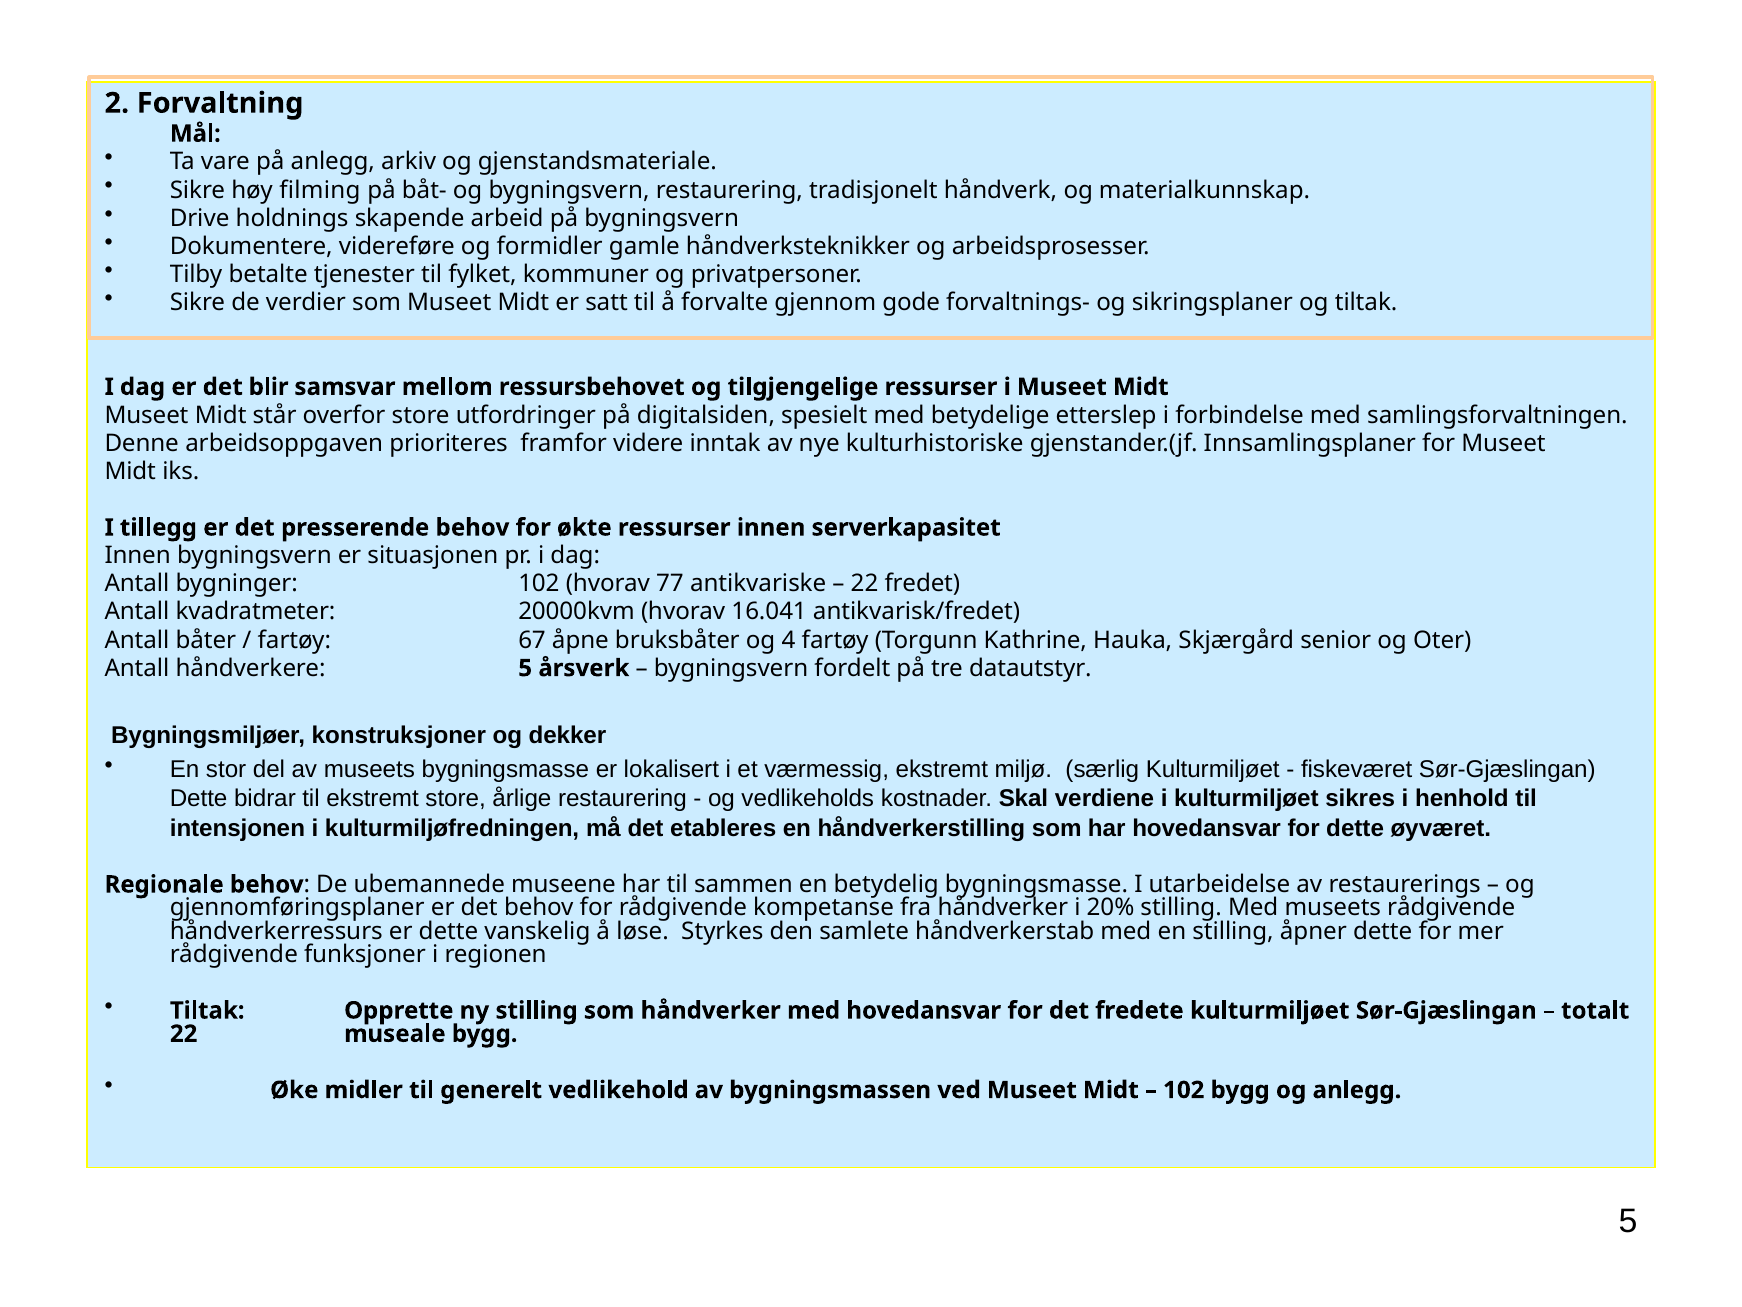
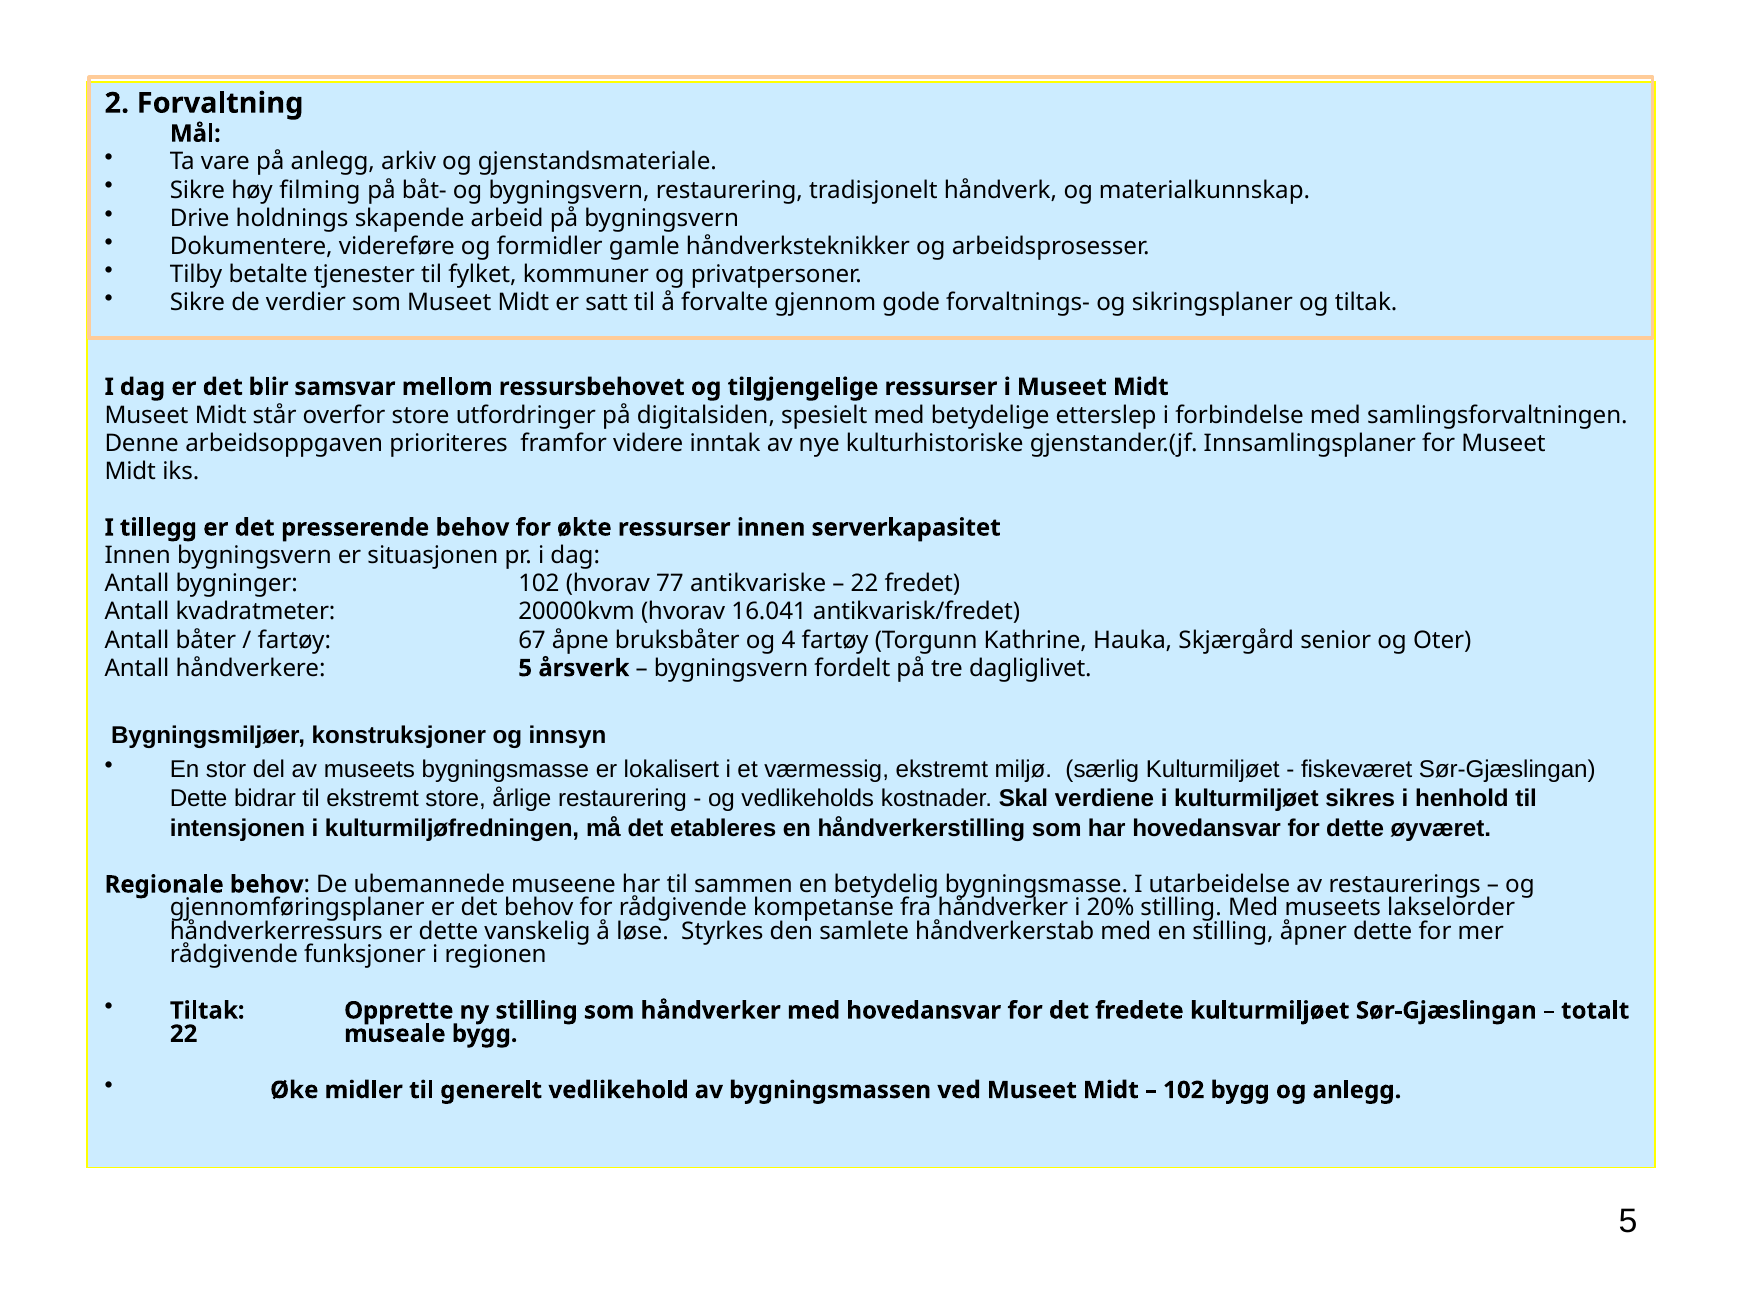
datautstyr: datautstyr -> dagliglivet
dekker: dekker -> innsyn
museets rådgivende: rådgivende -> lakselorder
